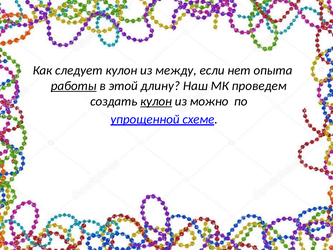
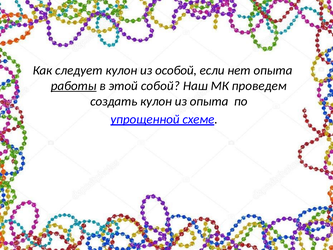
между: между -> особой
длину: длину -> собой
кулон at (156, 101) underline: present -> none
из можно: можно -> опыта
